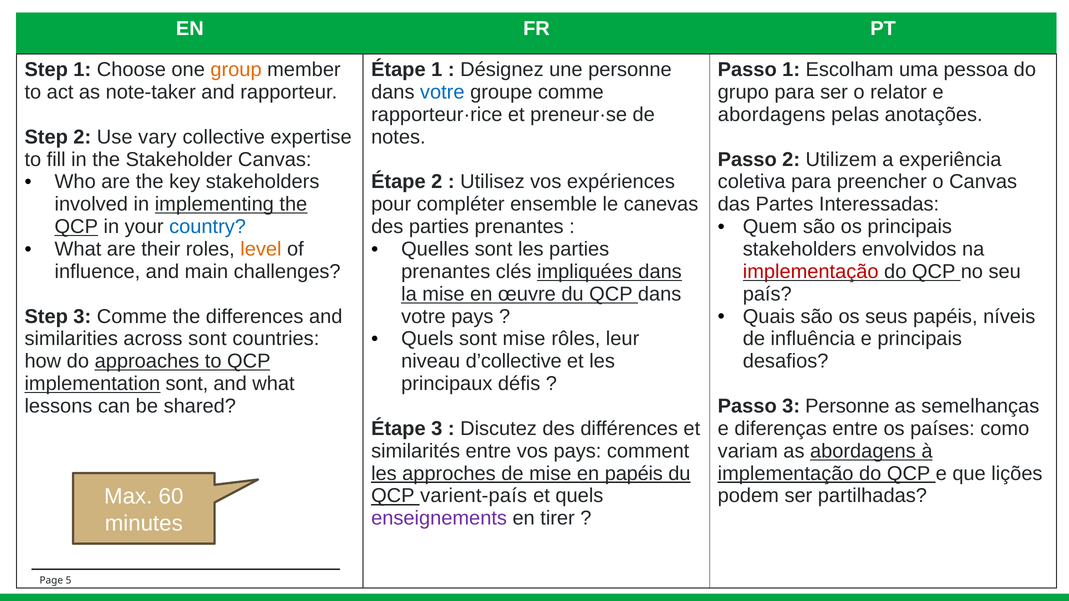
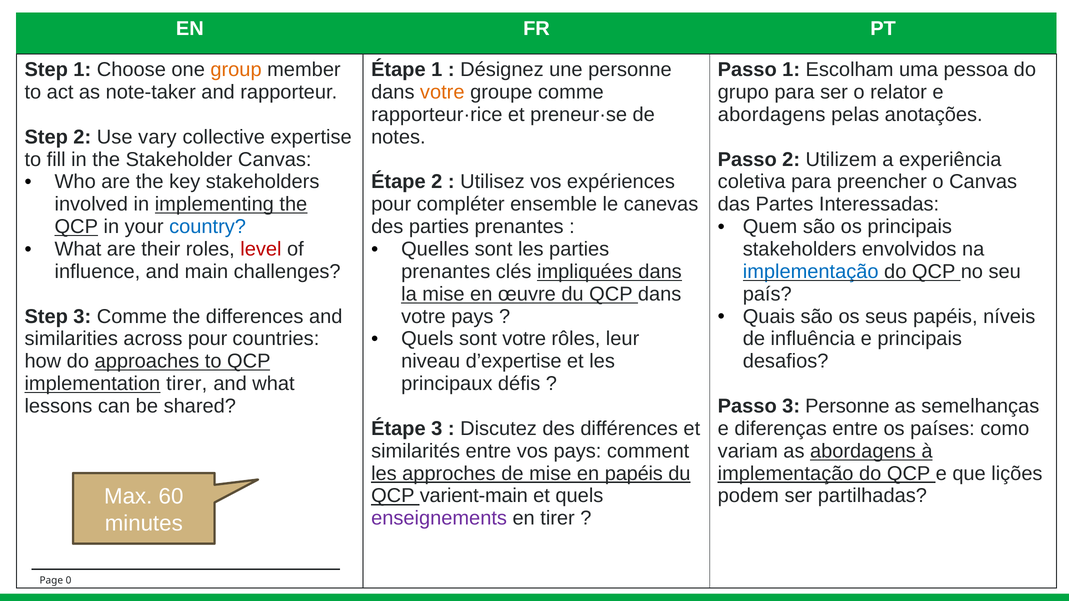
votre at (442, 92) colour: blue -> orange
level colour: orange -> red
implementação at (811, 272) colour: red -> blue
across sont: sont -> pour
sont mise: mise -> votre
d’collective: d’collective -> d’expertise
implementation sont: sont -> tirer
varient-país: varient-país -> varient-main
5: 5 -> 0
